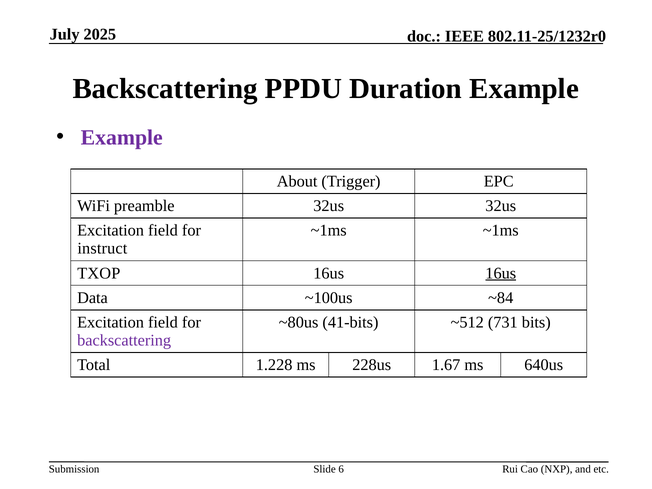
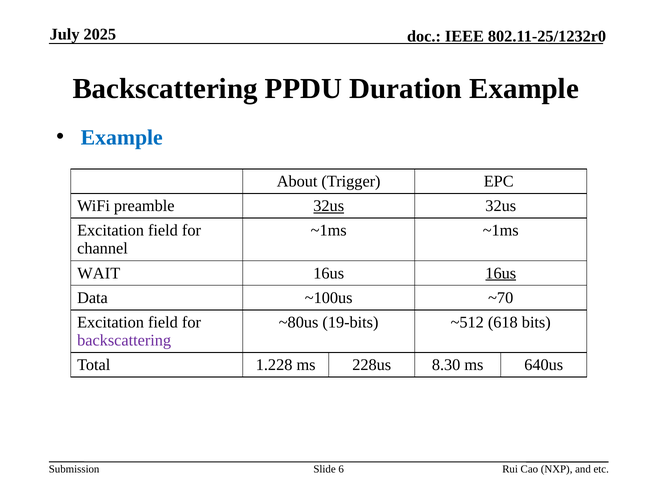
Example at (122, 137) colour: purple -> blue
32us at (329, 206) underline: none -> present
instruct: instruct -> channel
TXOP: TXOP -> WAIT
~84: ~84 -> ~70
41-bits: 41-bits -> 19-bits
731: 731 -> 618
1.67: 1.67 -> 8.30
